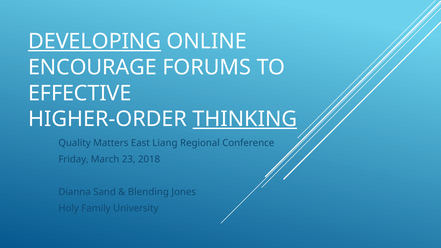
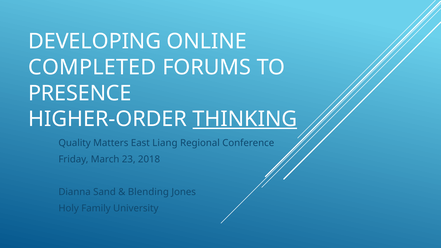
DEVELOPING underline: present -> none
ENCOURAGE: ENCOURAGE -> COMPLETED
EFFECTIVE: EFFECTIVE -> PRESENCE
